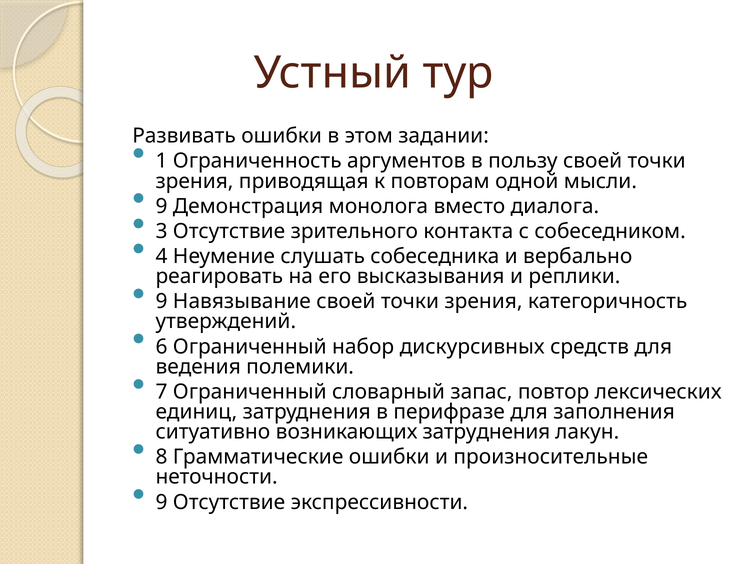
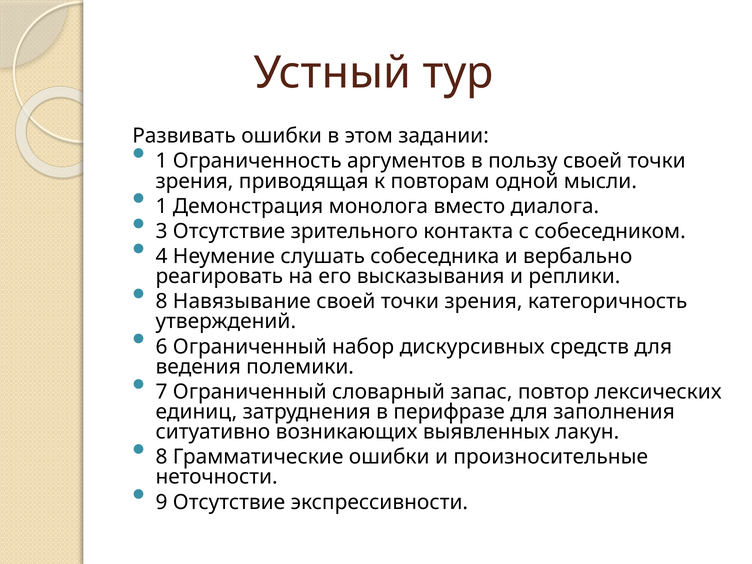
9 at (162, 206): 9 -> 1
9 at (162, 301): 9 -> 8
возникающих затруднения: затруднения -> выявленных
